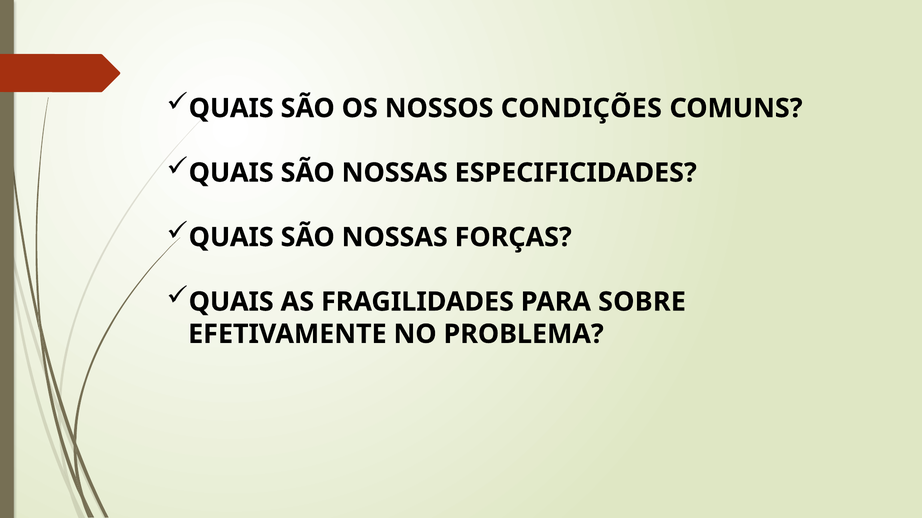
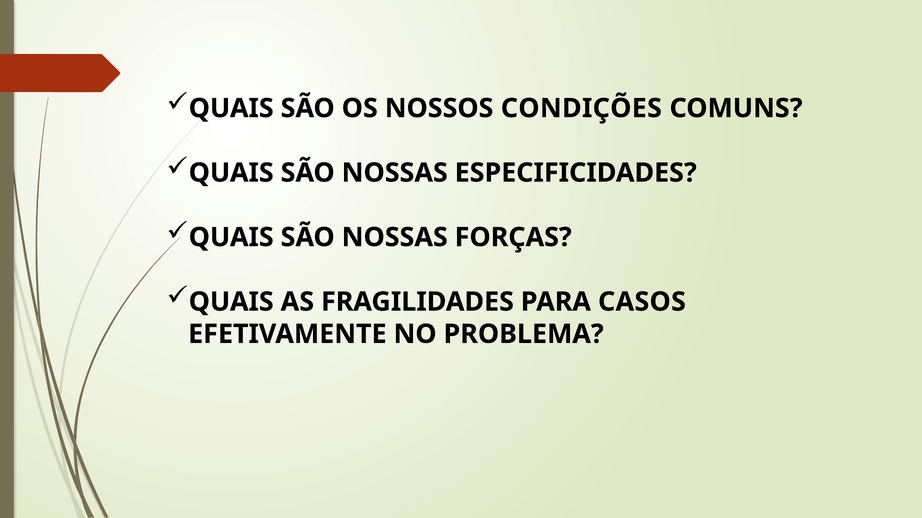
SOBRE: SOBRE -> CASOS
